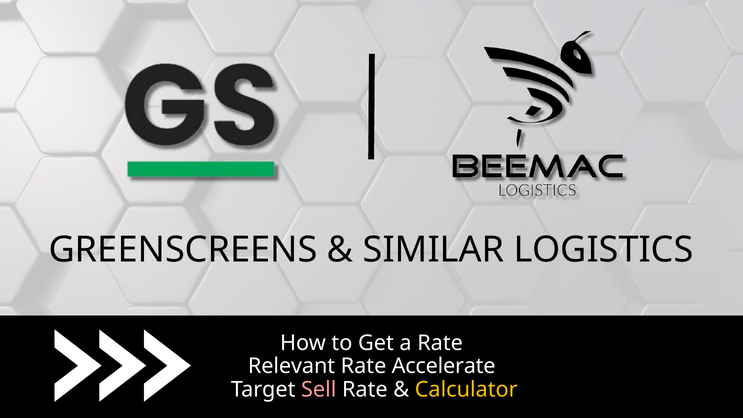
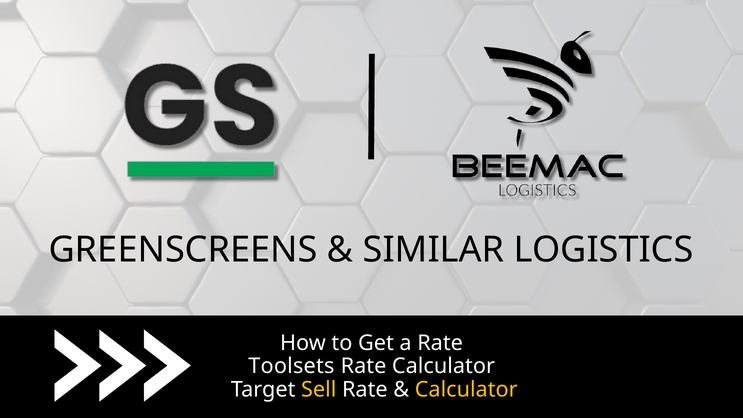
Relevant: Relevant -> Toolsets
Rate Accelerate: Accelerate -> Calculator
Sell colour: pink -> yellow
